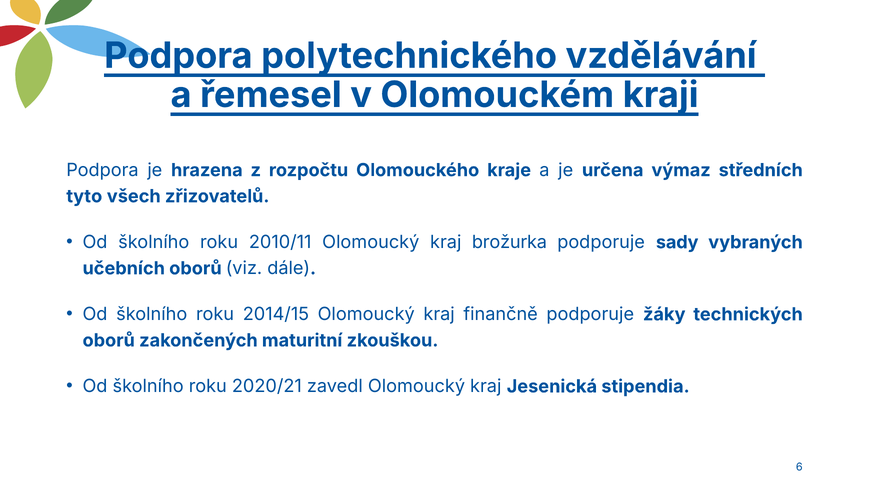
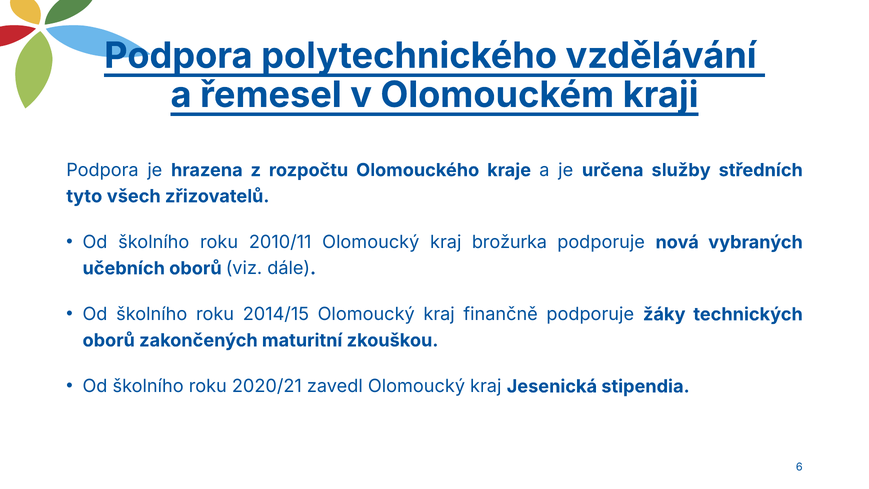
výmaz: výmaz -> služby
sady: sady -> nová
